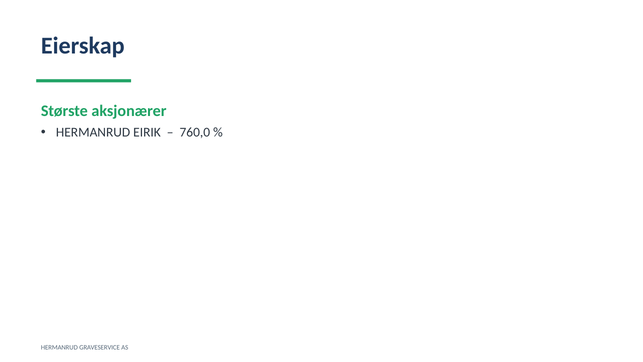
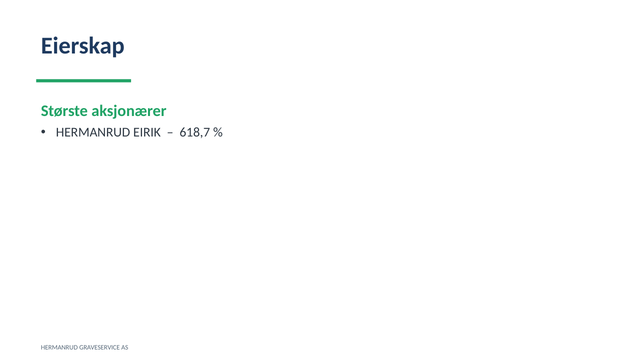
760,0: 760,0 -> 618,7
